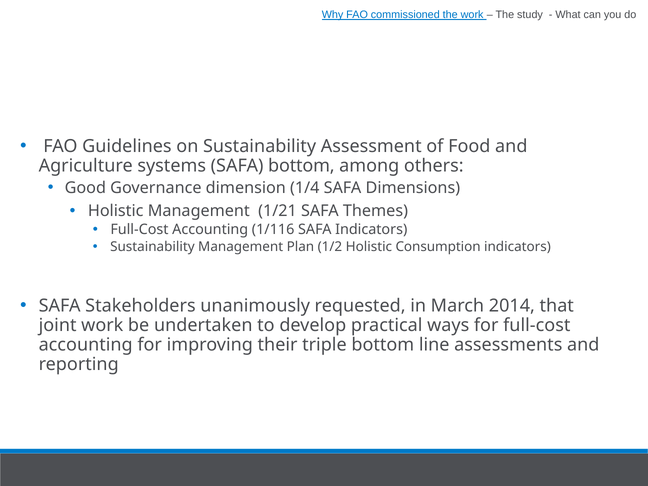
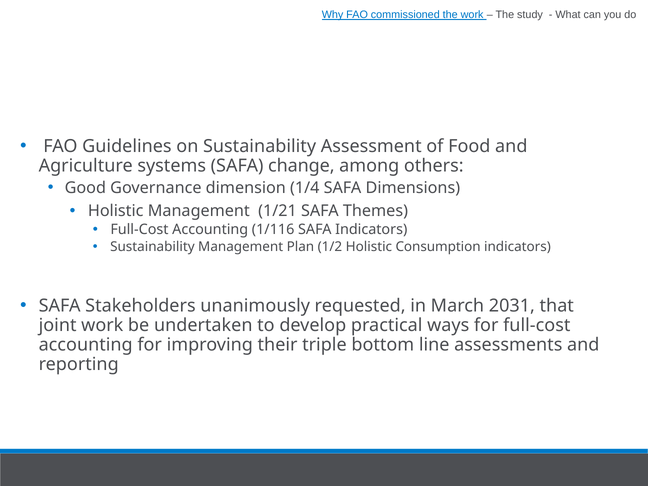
SAFA bottom: bottom -> change
2014: 2014 -> 2031
